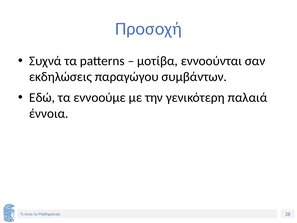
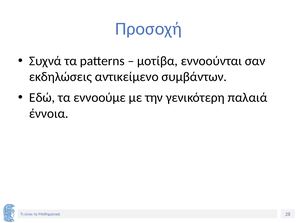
παραγώγου: παραγώγου -> αντικείμενο
